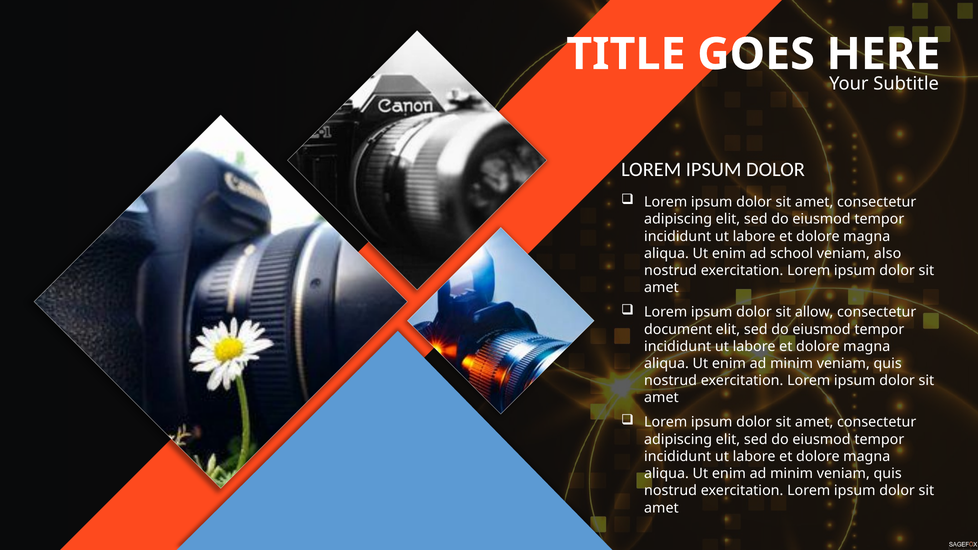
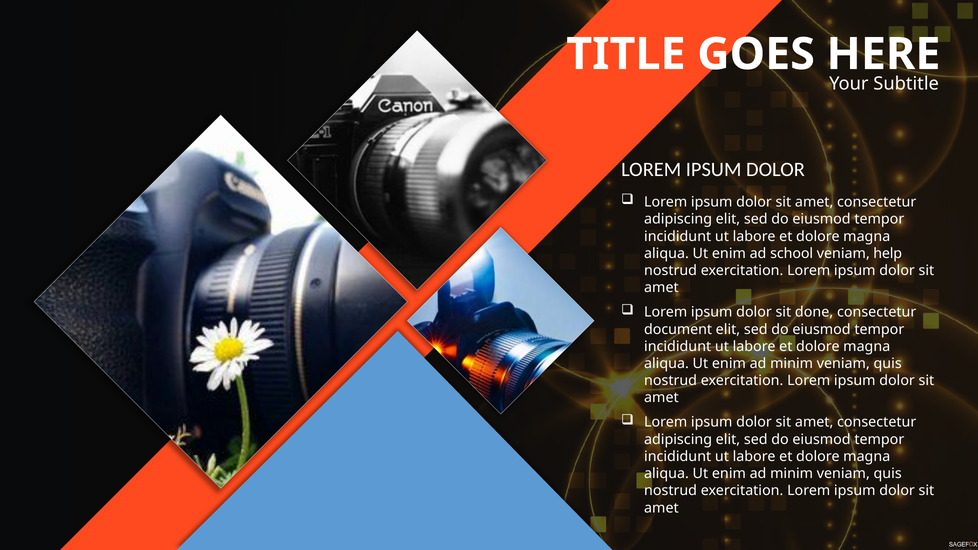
also: also -> help
allow: allow -> done
